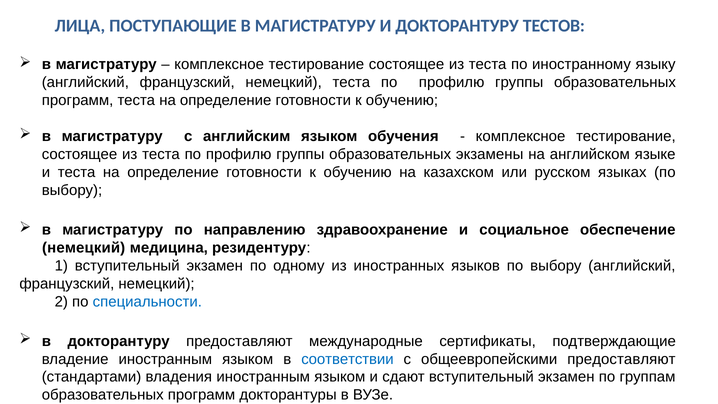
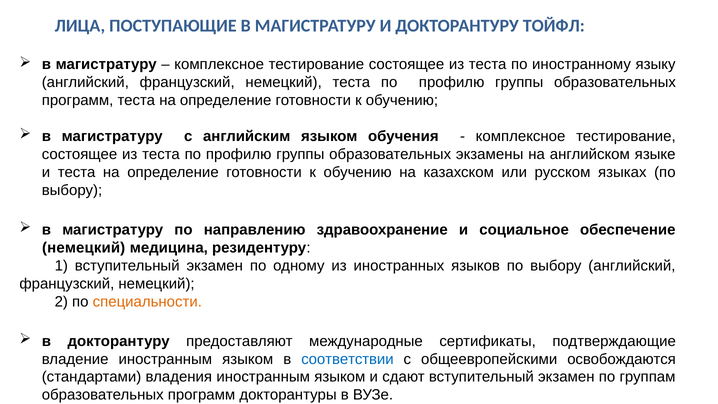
ТЕСТОВ: ТЕСТОВ -> ТОЙФЛ
специальности colour: blue -> orange
общеевропейскими предоставляют: предоставляют -> освобождаются
